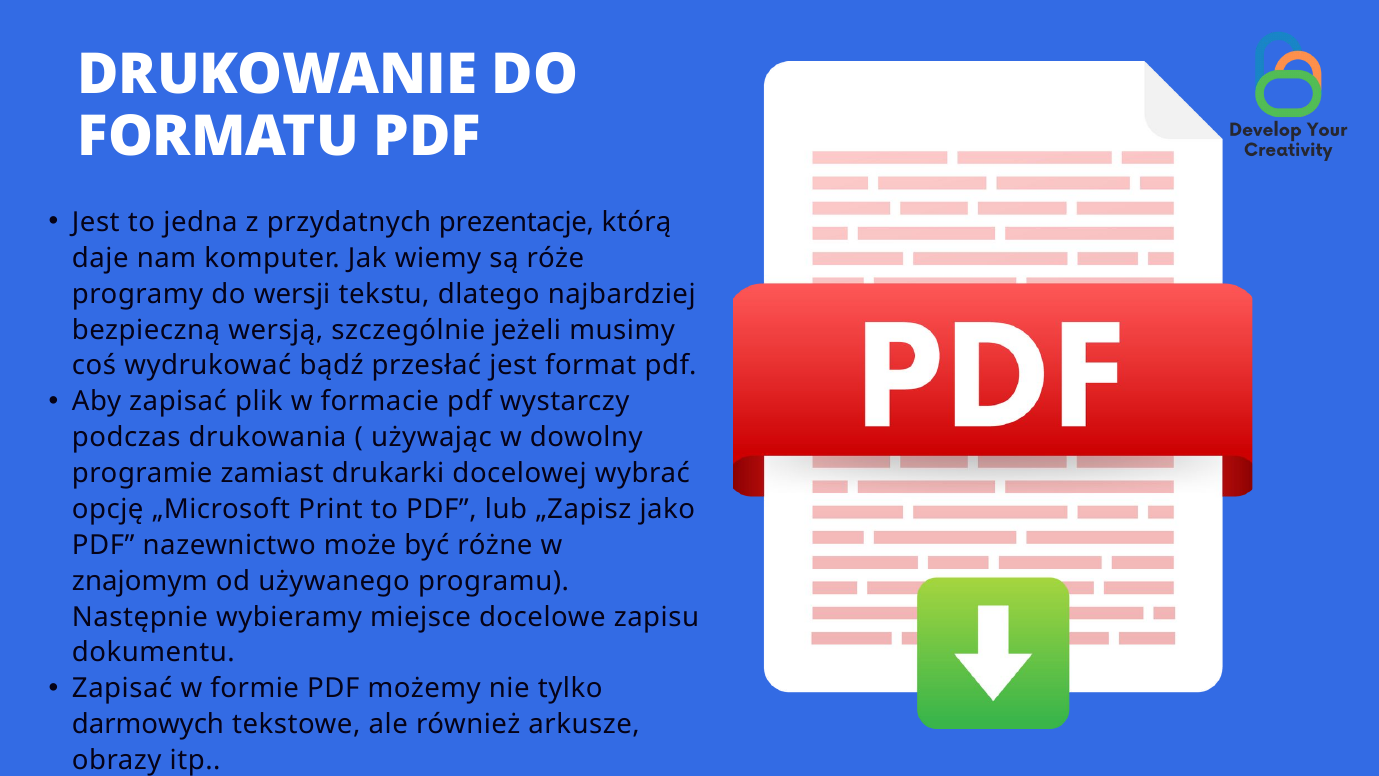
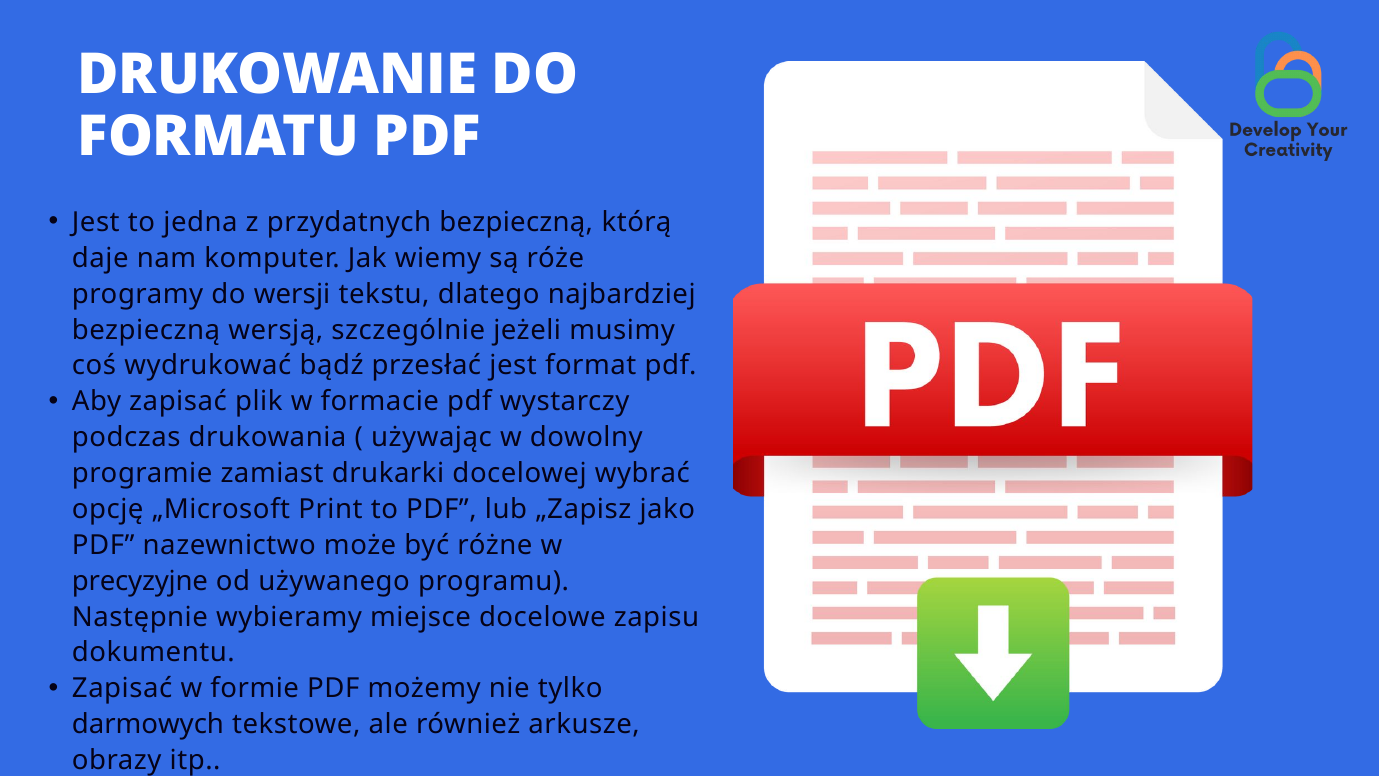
przydatnych prezentacje: prezentacje -> bezpieczną
znajomym: znajomym -> precyzyjne
